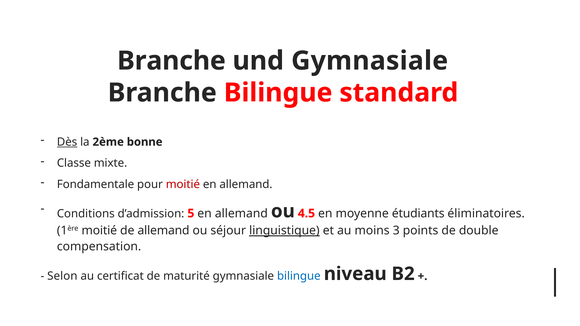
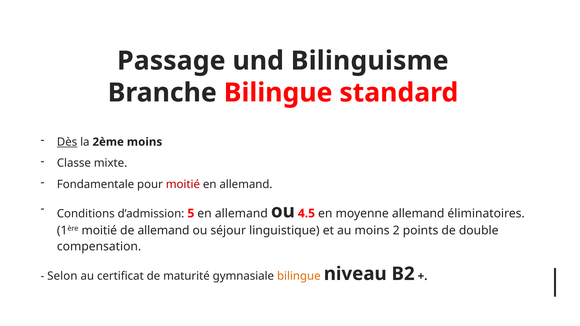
Branche at (171, 61): Branche -> Passage
und Gymnasiale: Gymnasiale -> Bilinguisme
2ème bonne: bonne -> moins
moyenne étudiants: étudiants -> allemand
linguistique underline: present -> none
3: 3 -> 2
bilingue at (299, 276) colour: blue -> orange
